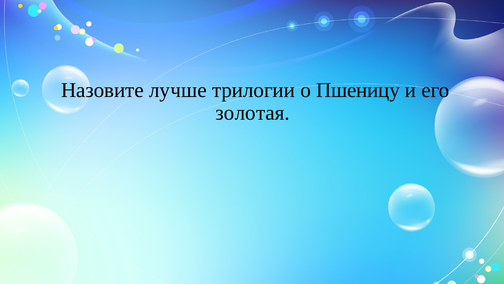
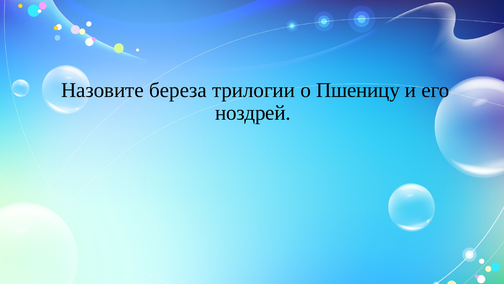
лучше: лучше -> береза
золотая: золотая -> ноздрей
